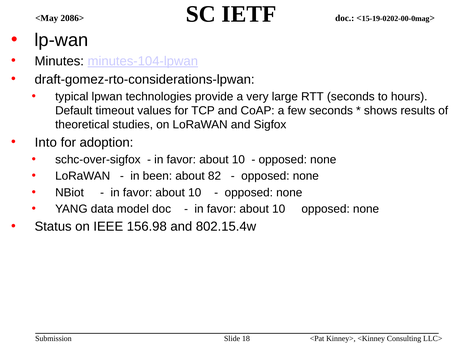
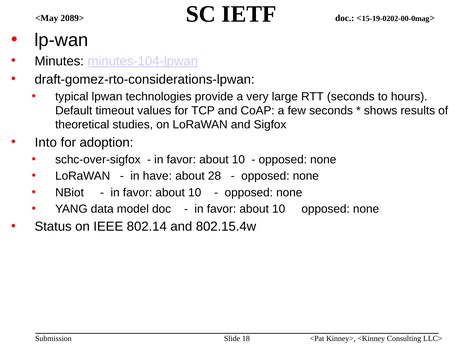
2086>: 2086> -> 2089>
been: been -> have
82: 82 -> 28
156.98: 156.98 -> 802.14
